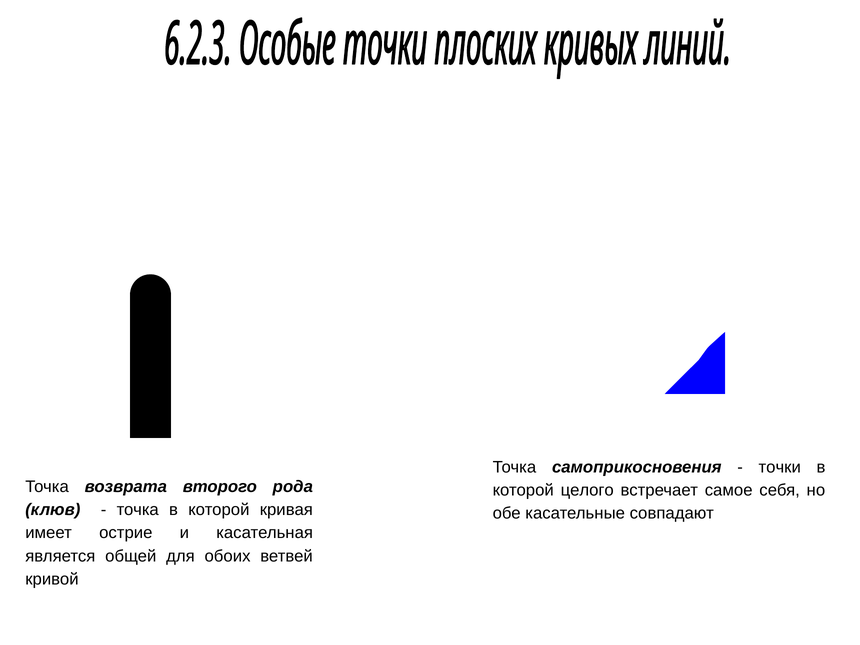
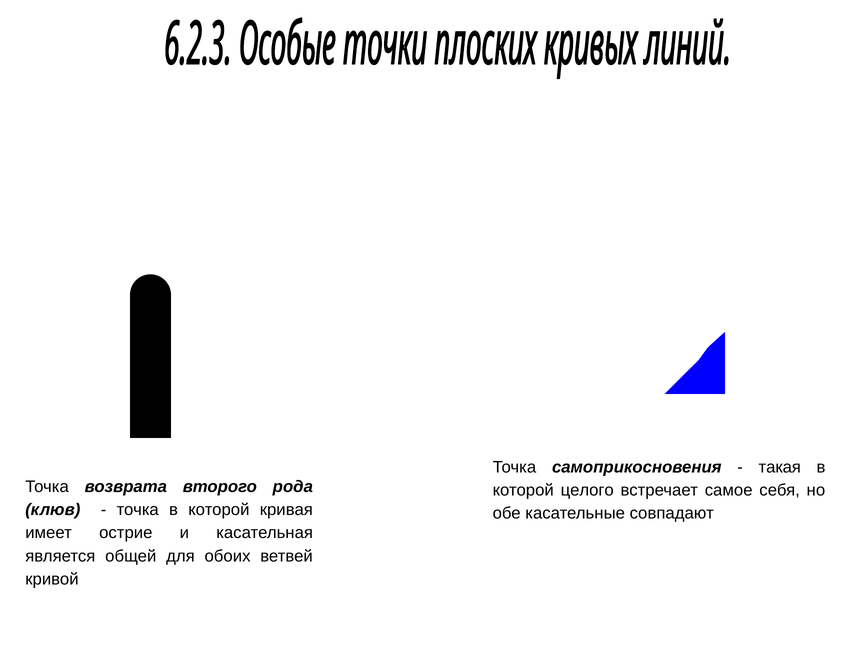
точки: точки -> такая
